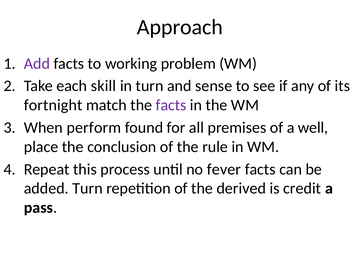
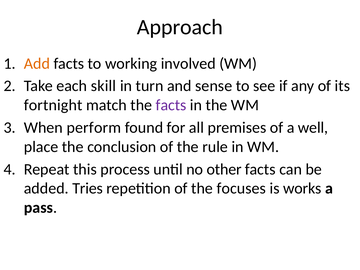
Add colour: purple -> orange
problem: problem -> involved
fever: fever -> other
added Turn: Turn -> Tries
derived: derived -> focuses
credit: credit -> works
